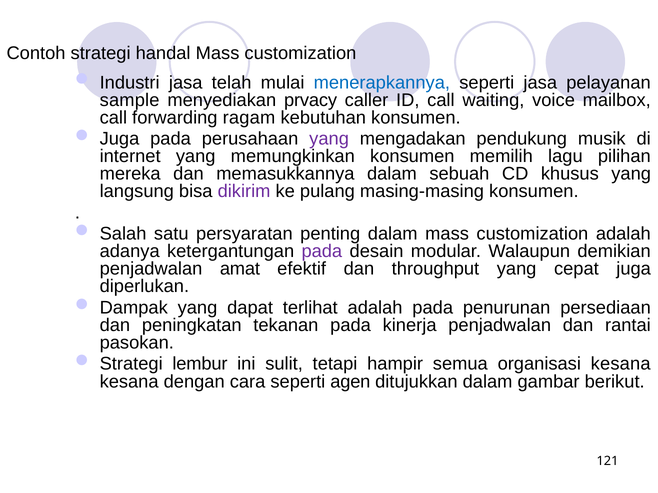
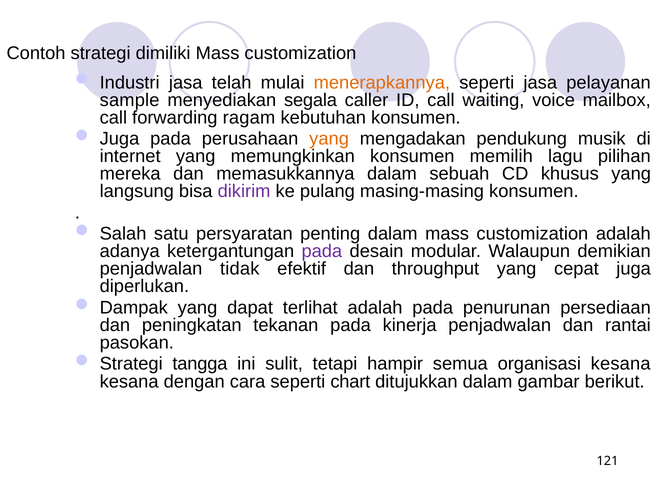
handal: handal -> dimiliki
menerapkannya colour: blue -> orange
prvacy: prvacy -> segala
yang at (329, 139) colour: purple -> orange
amat: amat -> tidak
lembur: lembur -> tangga
agen: agen -> chart
